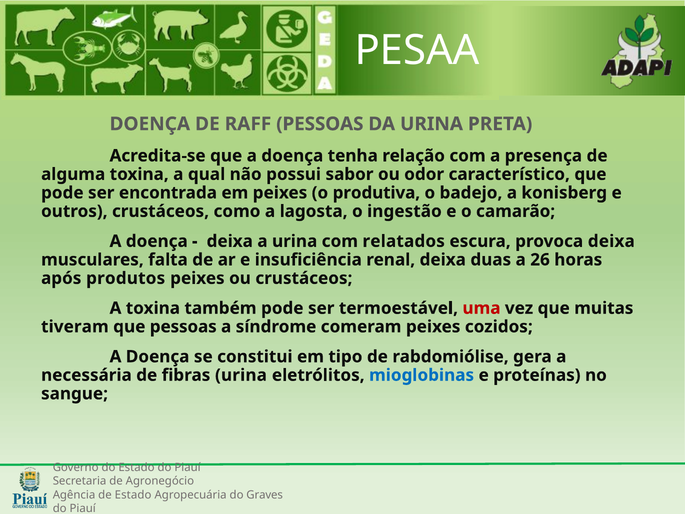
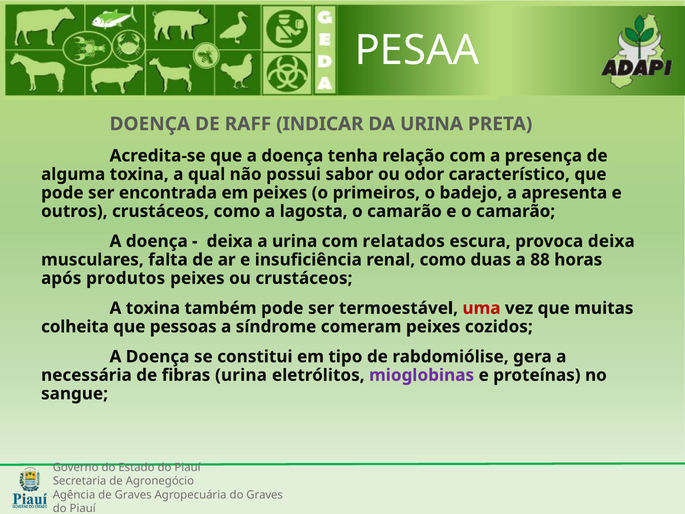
RAFF PESSOAS: PESSOAS -> INDICAR
produtiva: produtiva -> primeiros
konisberg: konisberg -> apresenta
lagosta o ingestão: ingestão -> camarão
renal deixa: deixa -> como
26: 26 -> 88
tiveram: tiveram -> colheita
mioglobinas colour: blue -> purple
de Estado: Estado -> Graves
